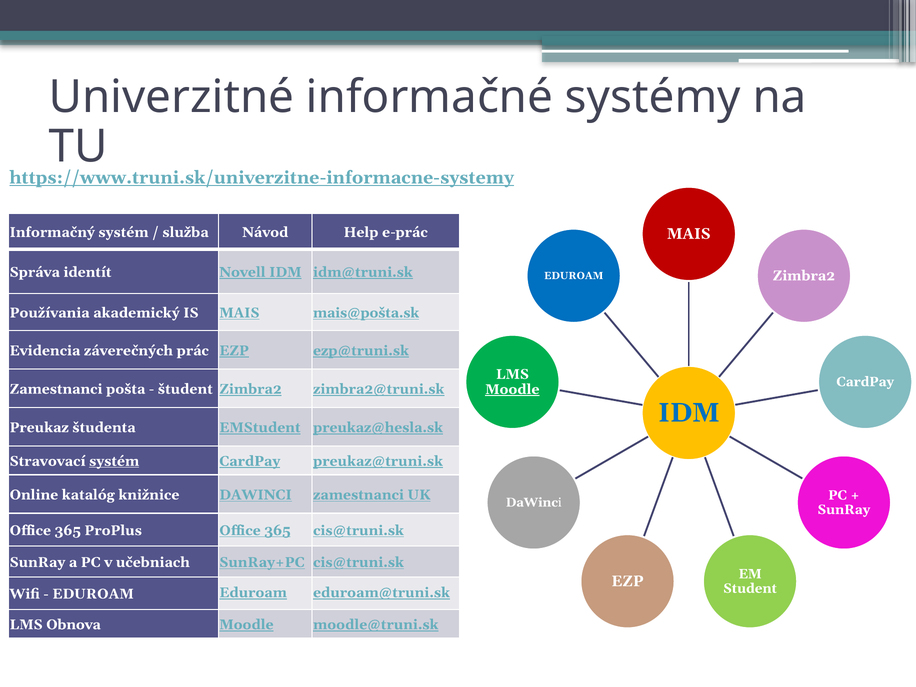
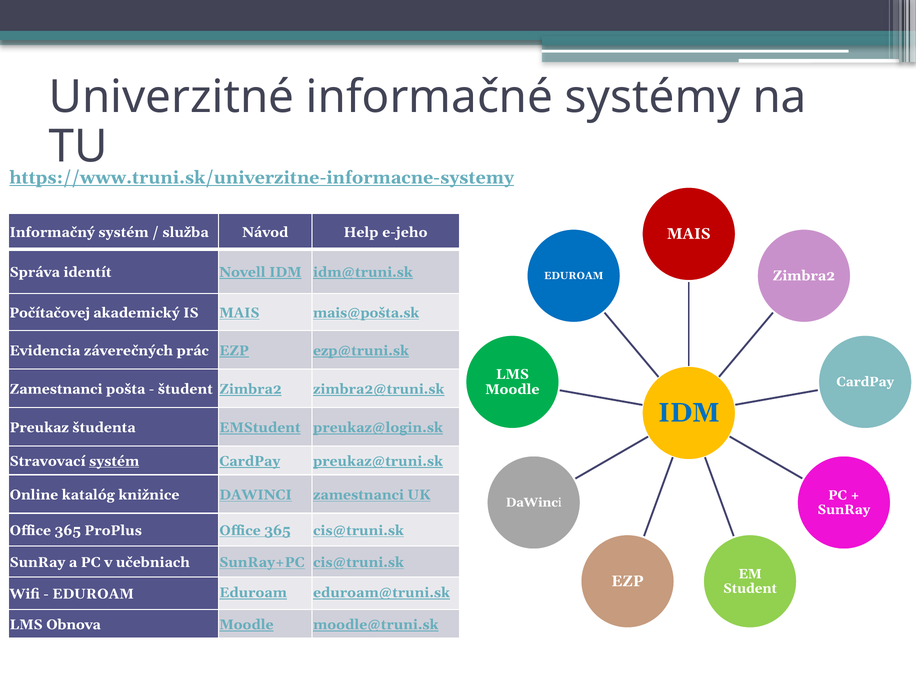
e-prác: e-prác -> e-jeho
Používania: Používania -> Počítačovej
Moodle at (512, 389) underline: present -> none
preukaz@hesla.sk: preukaz@hesla.sk -> preukaz@login.sk
